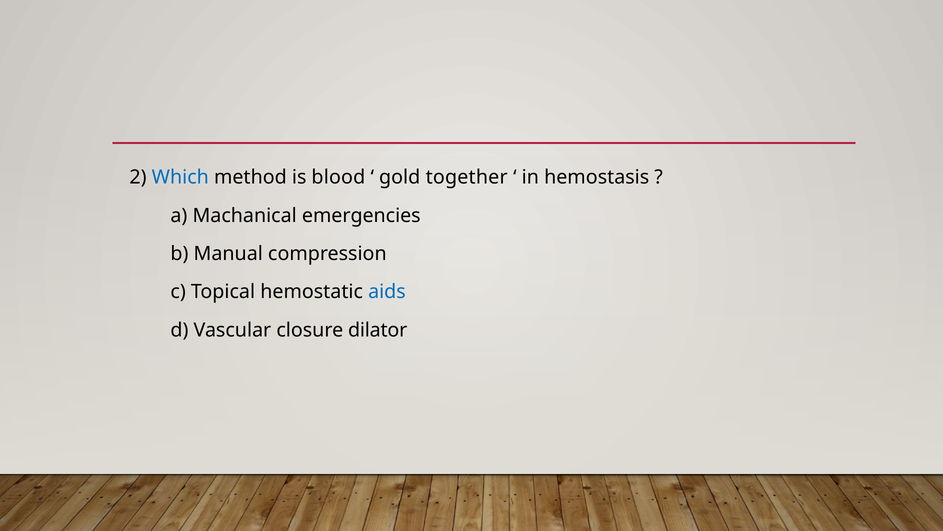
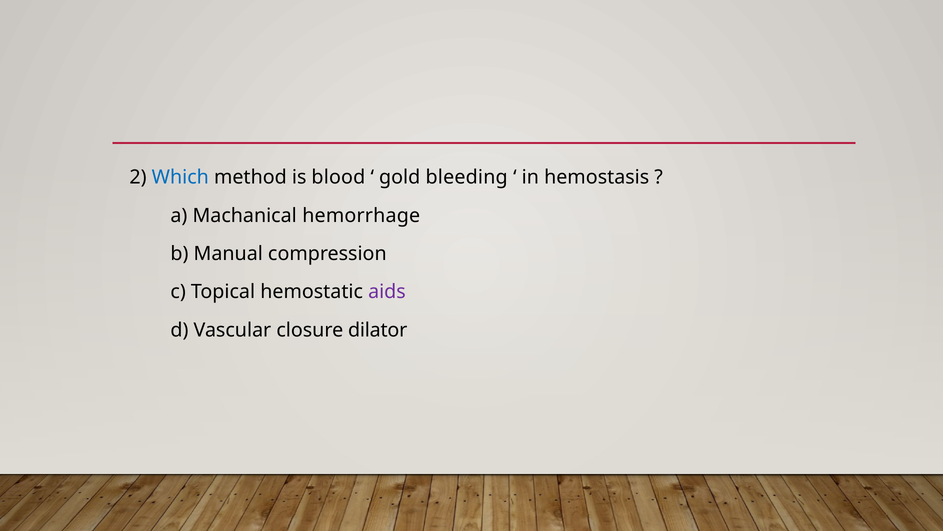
together: together -> bleeding
emergencies: emergencies -> hemorrhage
aids colour: blue -> purple
